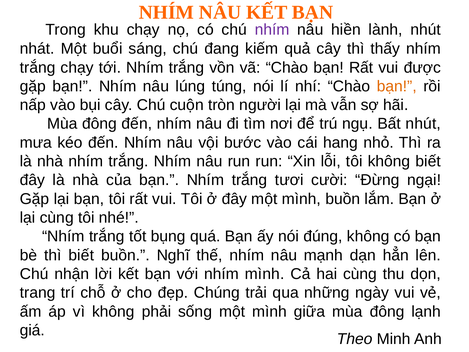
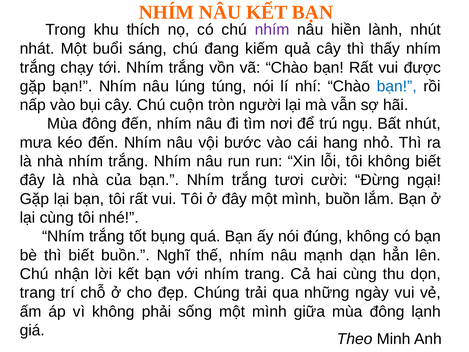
khu chạy: chạy -> thích
bạn at (397, 86) colour: orange -> blue
nhím mình: mình -> trang
